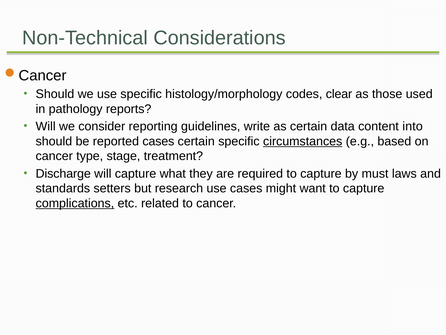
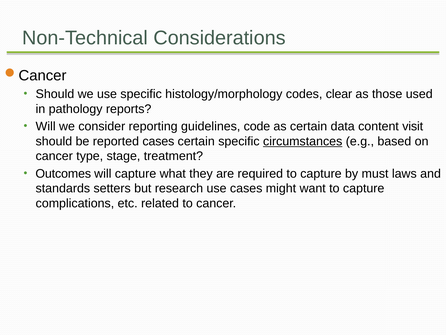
write: write -> code
into: into -> visit
Discharge: Discharge -> Outcomes
complications underline: present -> none
